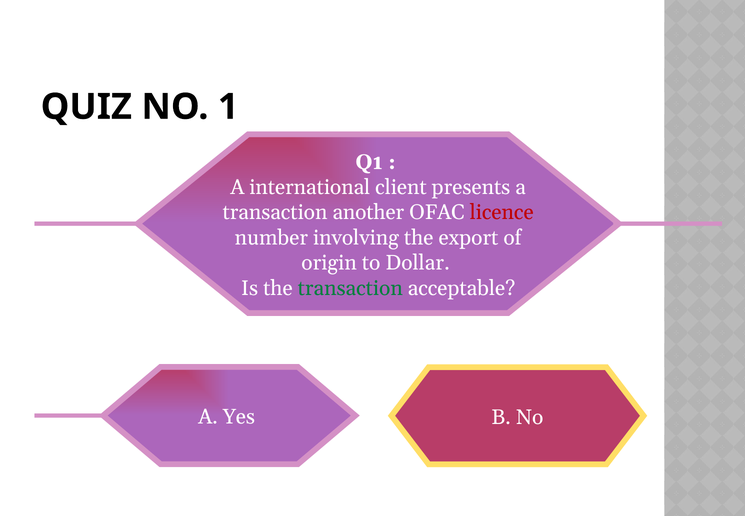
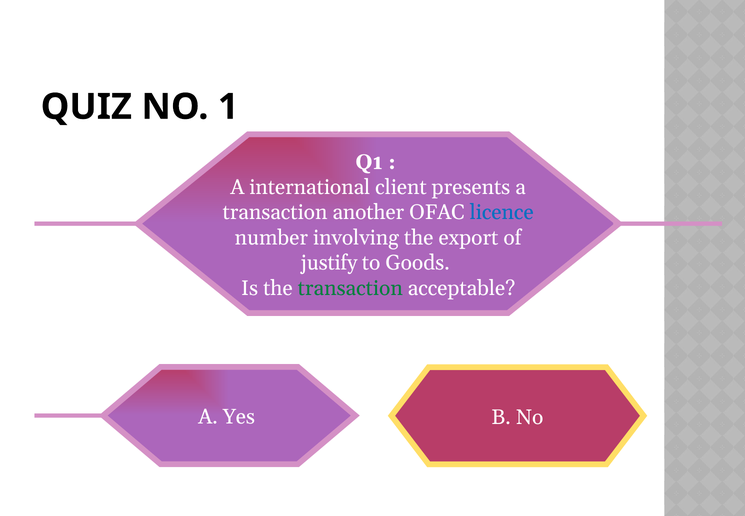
licence colour: red -> blue
origin: origin -> justify
Dollar: Dollar -> Goods
